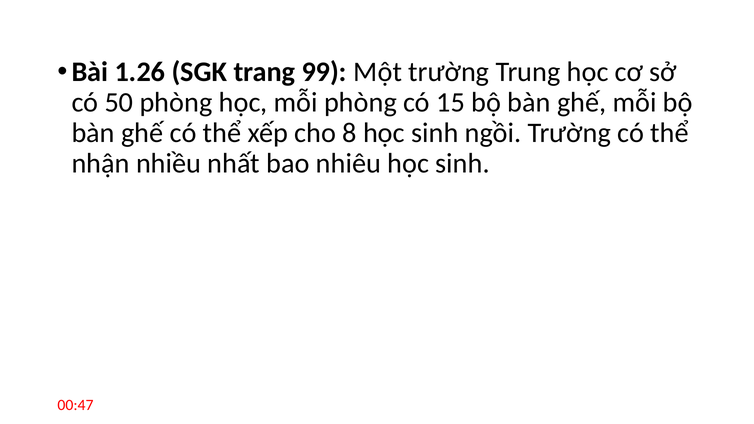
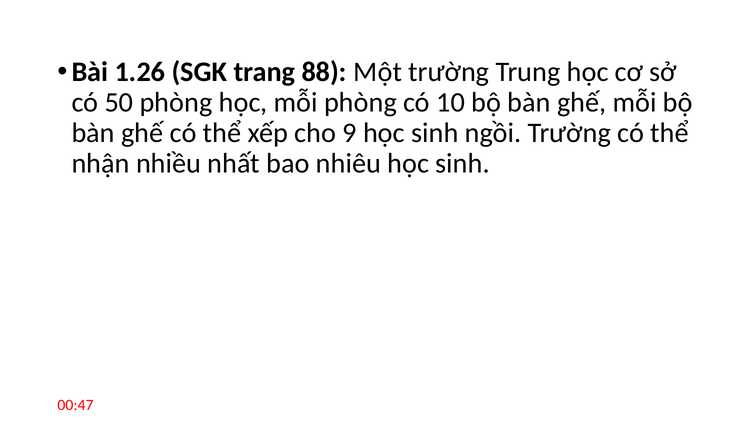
99: 99 -> 88
15: 15 -> 10
8: 8 -> 9
